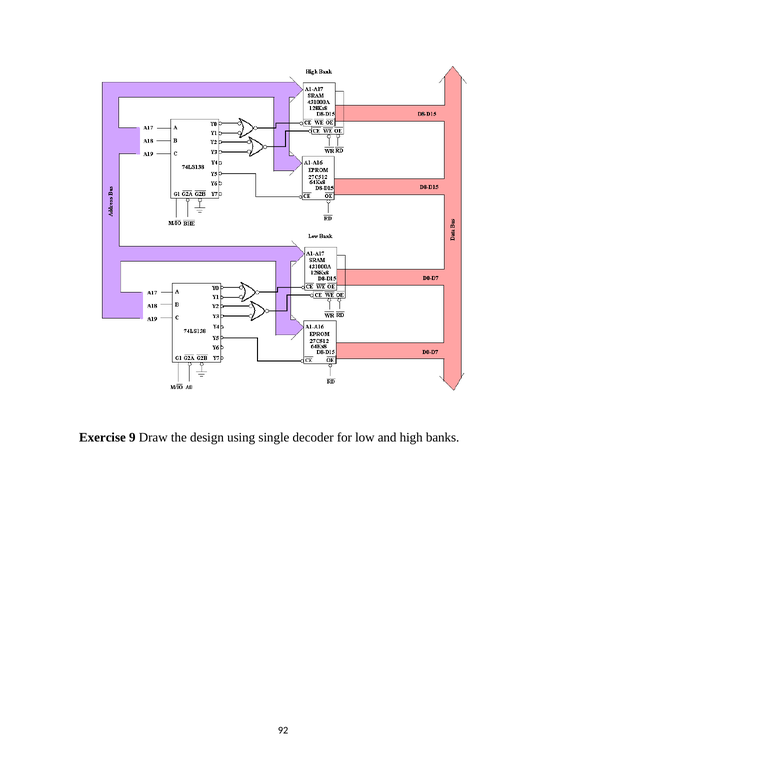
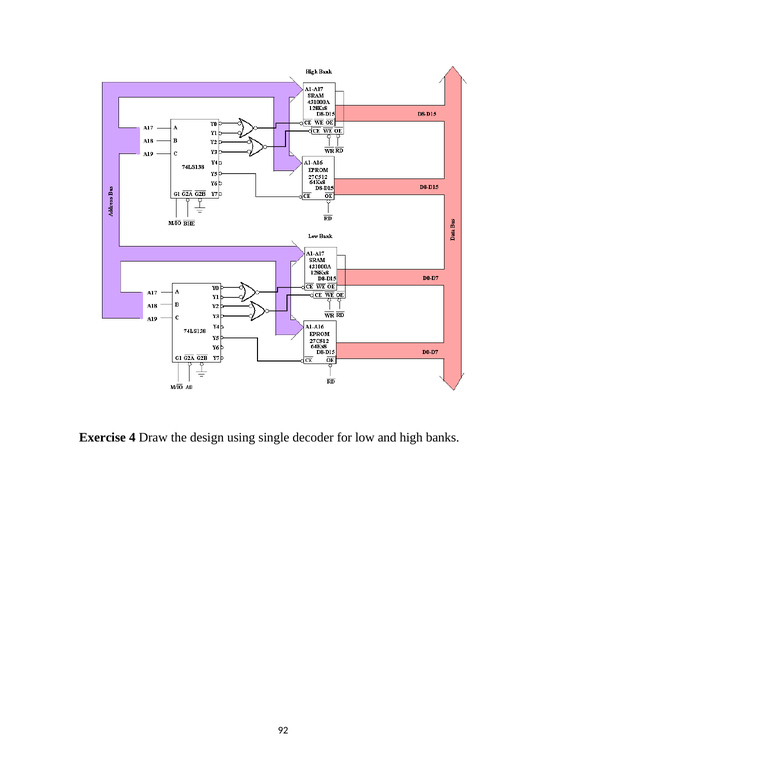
9: 9 -> 4
